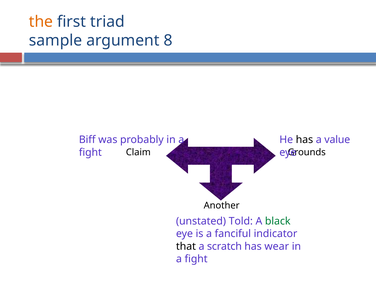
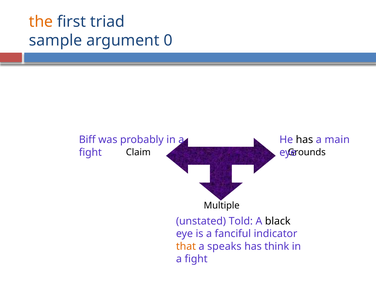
8: 8 -> 0
value: value -> main
Another: Another -> Multiple
black colour: green -> black
that colour: black -> orange
scratch: scratch -> speaks
wear: wear -> think
